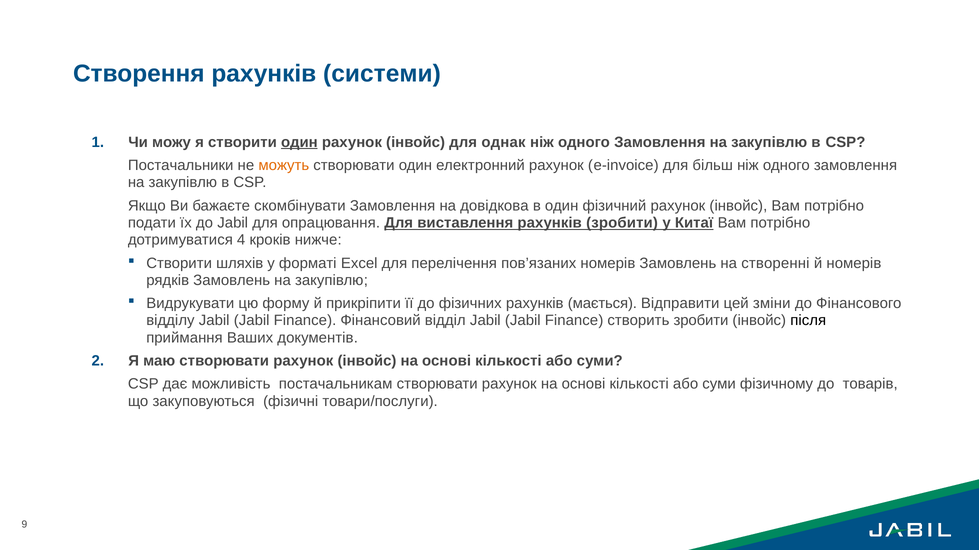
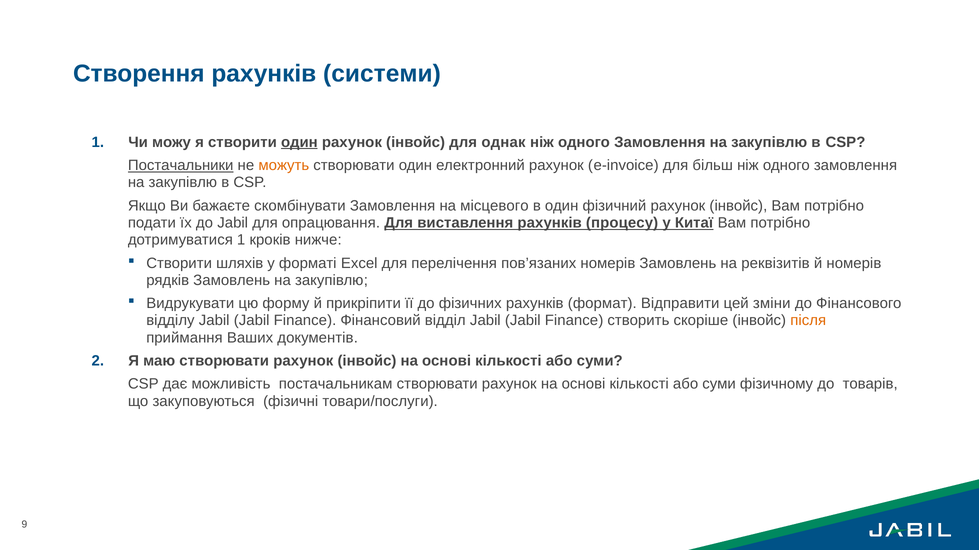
Постачальники underline: none -> present
довідкова: довідкова -> місцевого
рахунків зробити: зробити -> процесу
дотримуватися 4: 4 -> 1
створенні: створенні -> реквізитів
мається: мається -> формат
створить зробити: зробити -> скоріше
після colour: black -> orange
